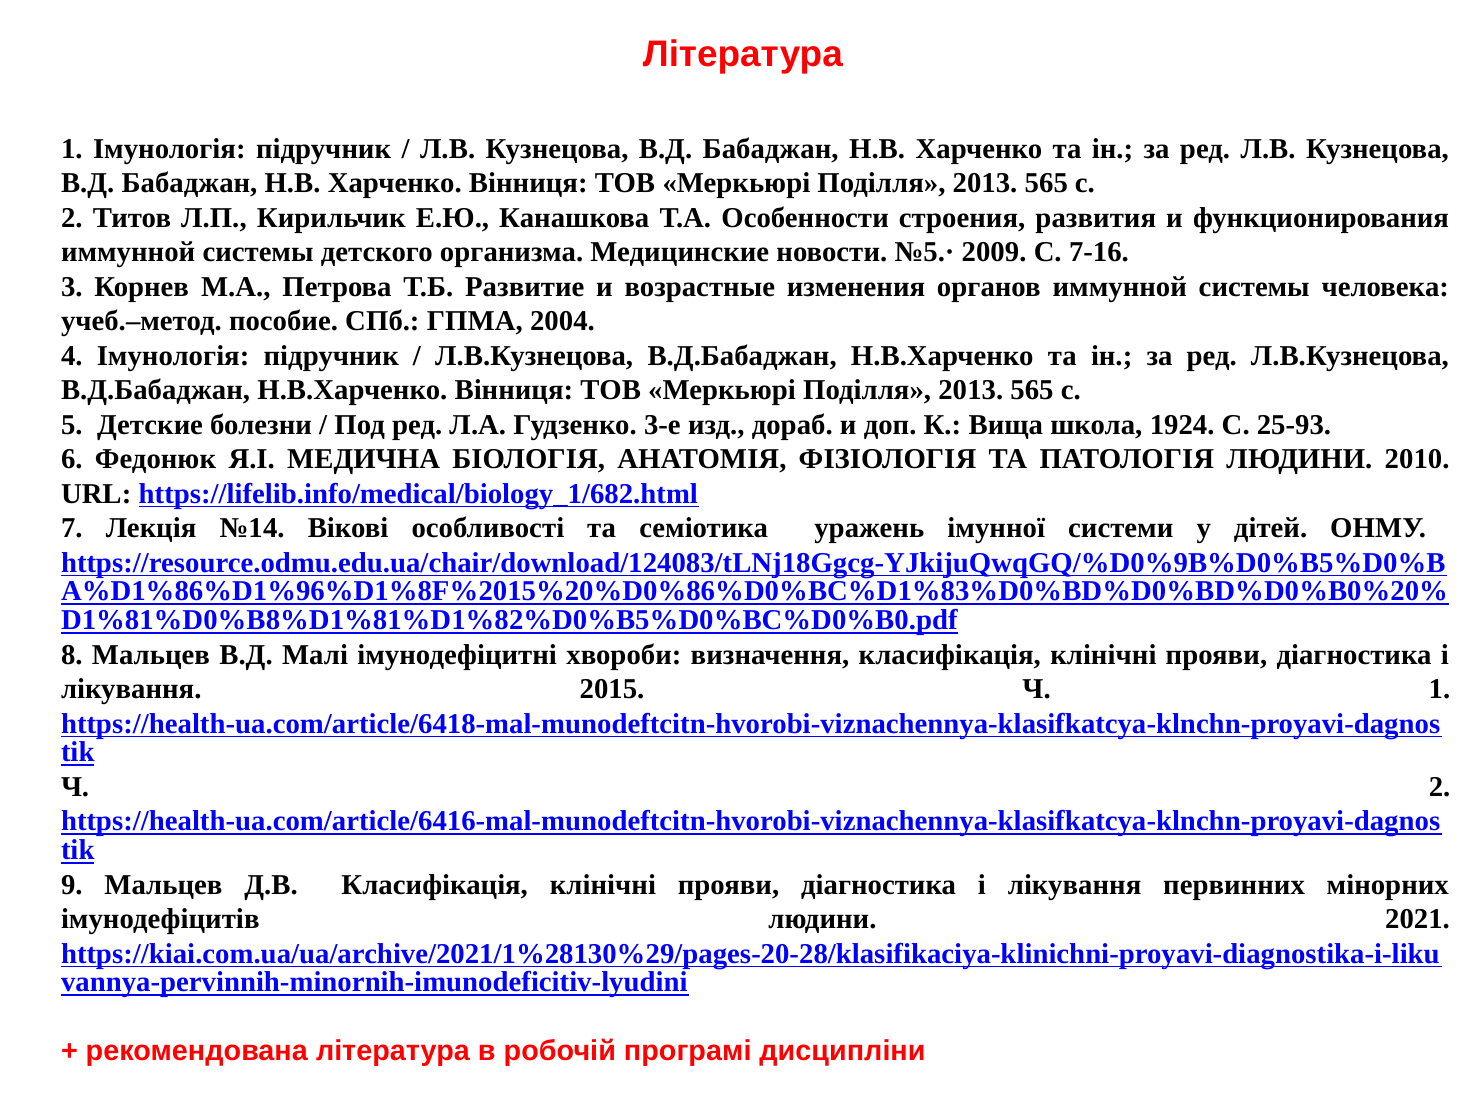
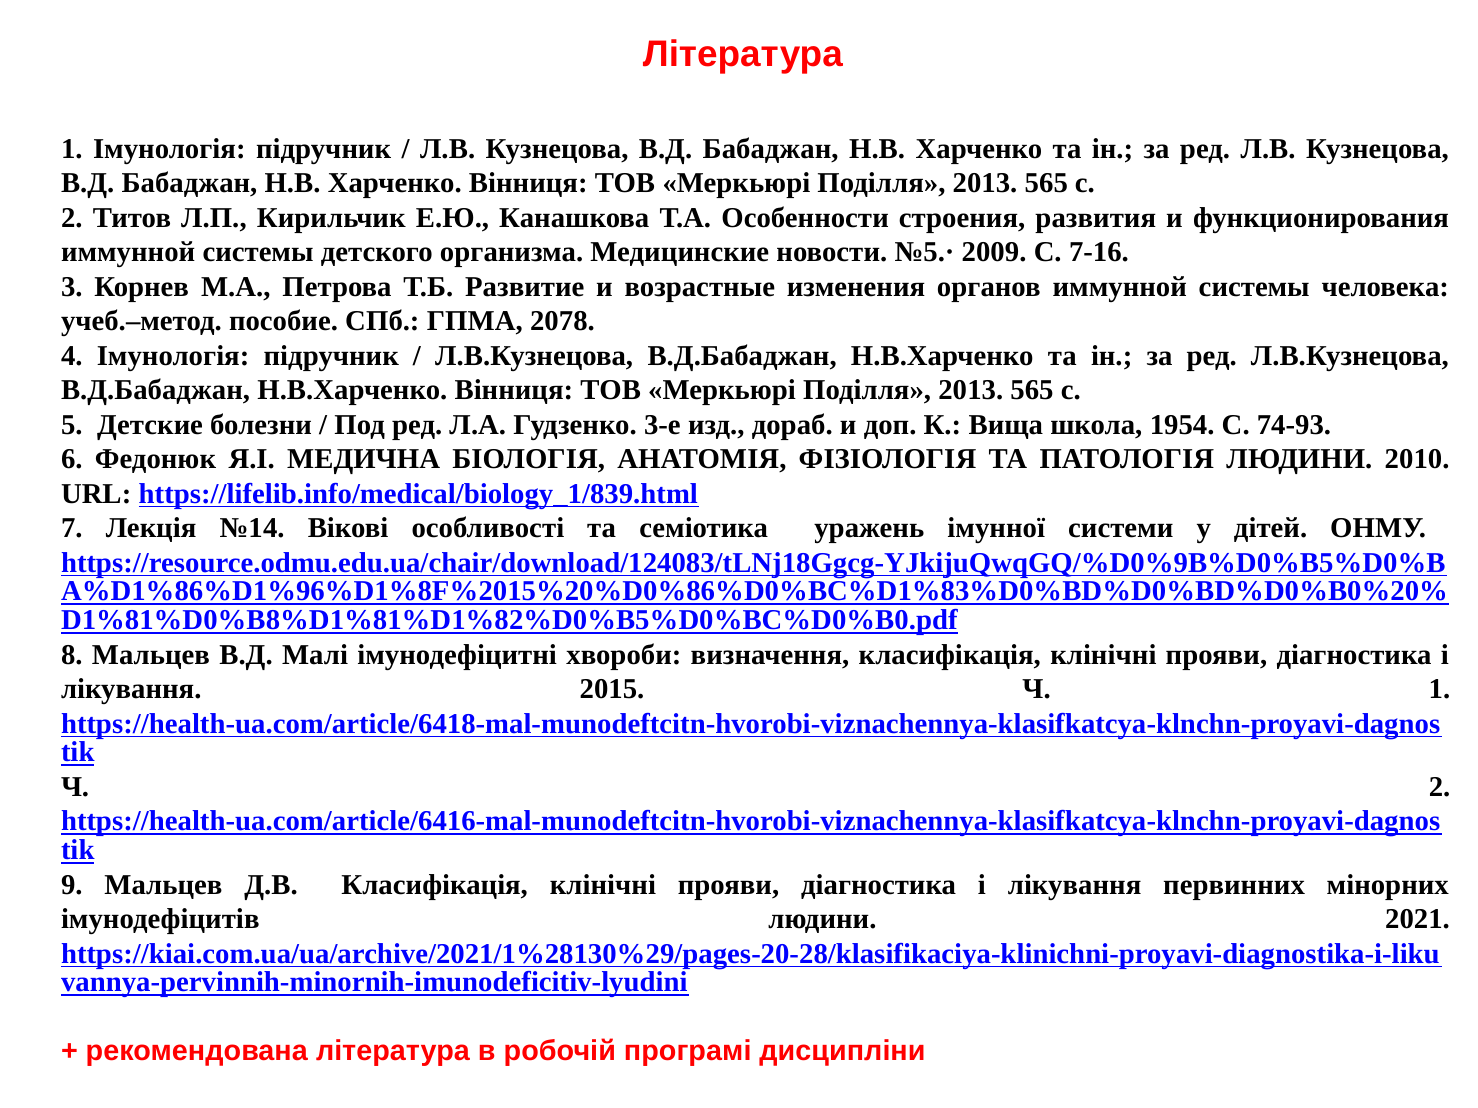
2004: 2004 -> 2078
1924: 1924 -> 1954
25-93: 25-93 -> 74-93
https://lifelib.info/medical/biology_1/682.html: https://lifelib.info/medical/biology_1/682.html -> https://lifelib.info/medical/biology_1/839.html
